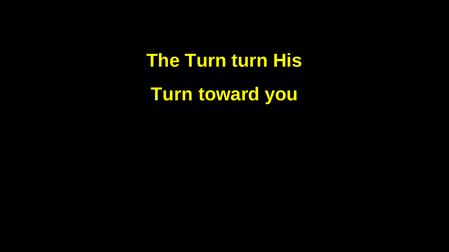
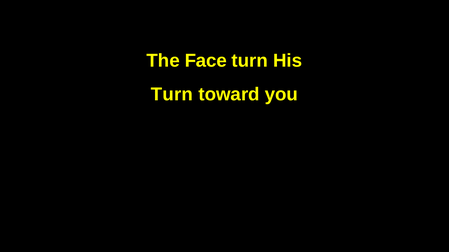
The Turn: Turn -> Face
